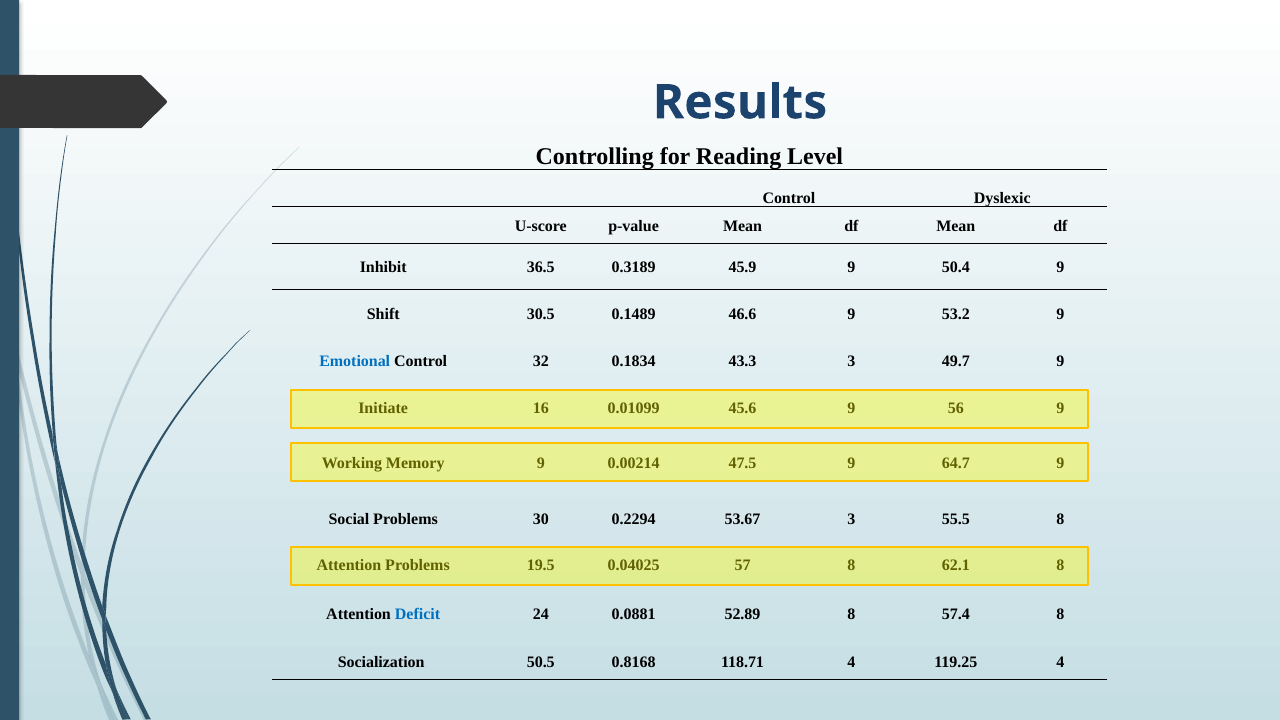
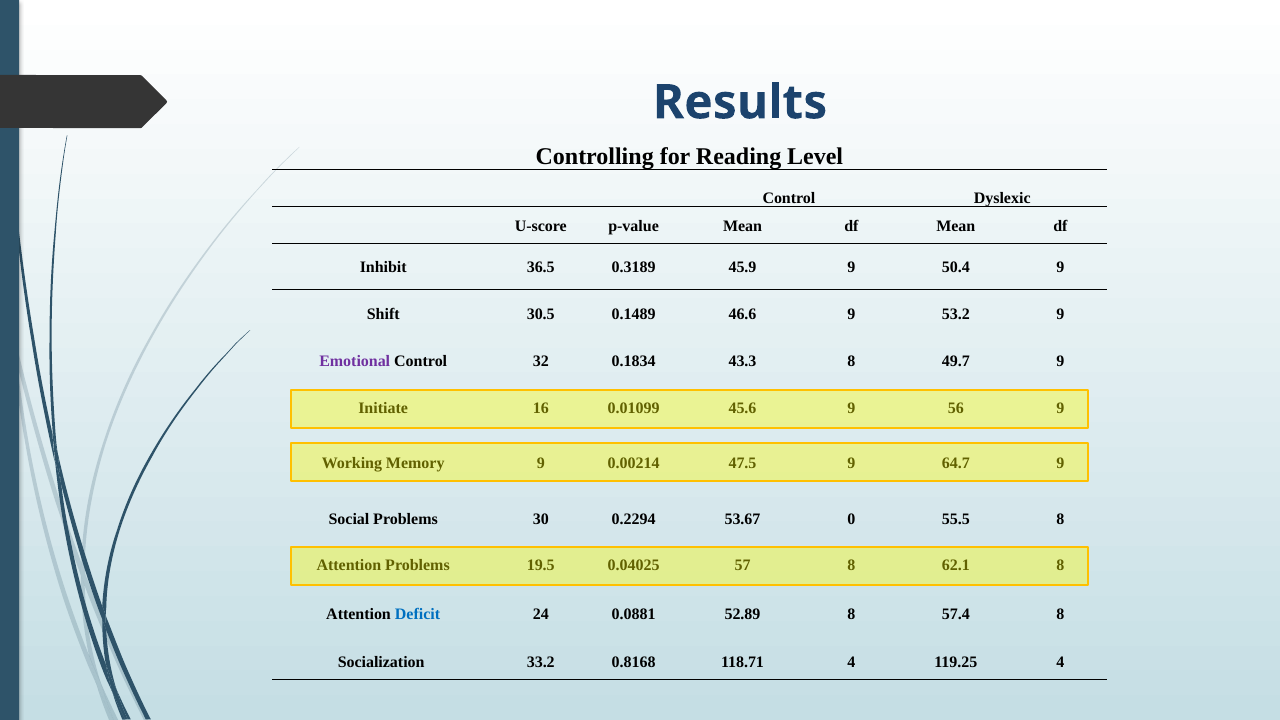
Emotional colour: blue -> purple
43.3 3: 3 -> 8
53.67 3: 3 -> 0
50.5: 50.5 -> 33.2
